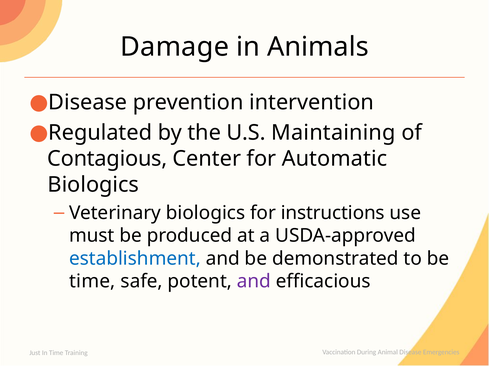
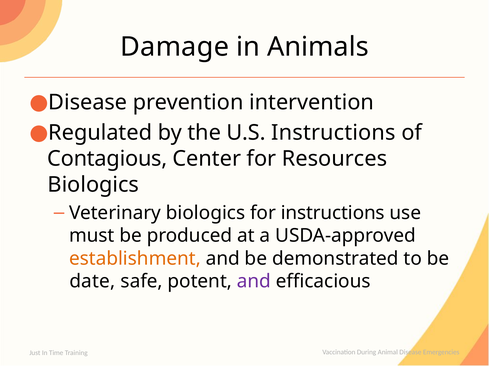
U.S Maintaining: Maintaining -> Instructions
Automatic: Automatic -> Resources
establishment colour: blue -> orange
time at (92, 282): time -> date
